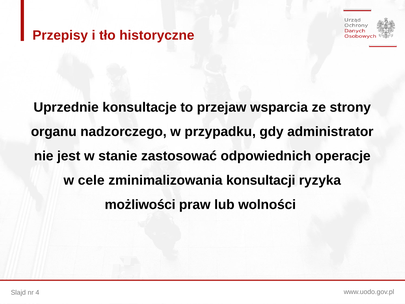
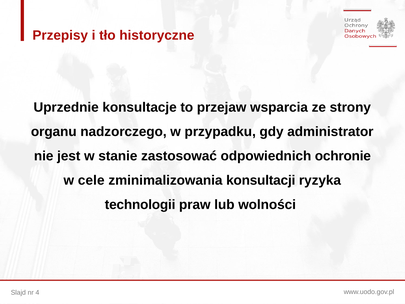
operacje: operacje -> ochronie
możliwości: możliwości -> technologii
